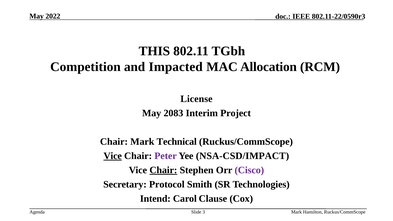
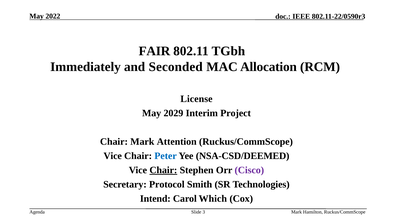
THIS: THIS -> FAIR
Competition: Competition -> Immediately
Impacted: Impacted -> Seconded
2083: 2083 -> 2029
Technical: Technical -> Attention
Vice at (113, 156) underline: present -> none
Peter colour: purple -> blue
NSA-CSD/IMPACT: NSA-CSD/IMPACT -> NSA-CSD/DEEMED
Clause: Clause -> Which
